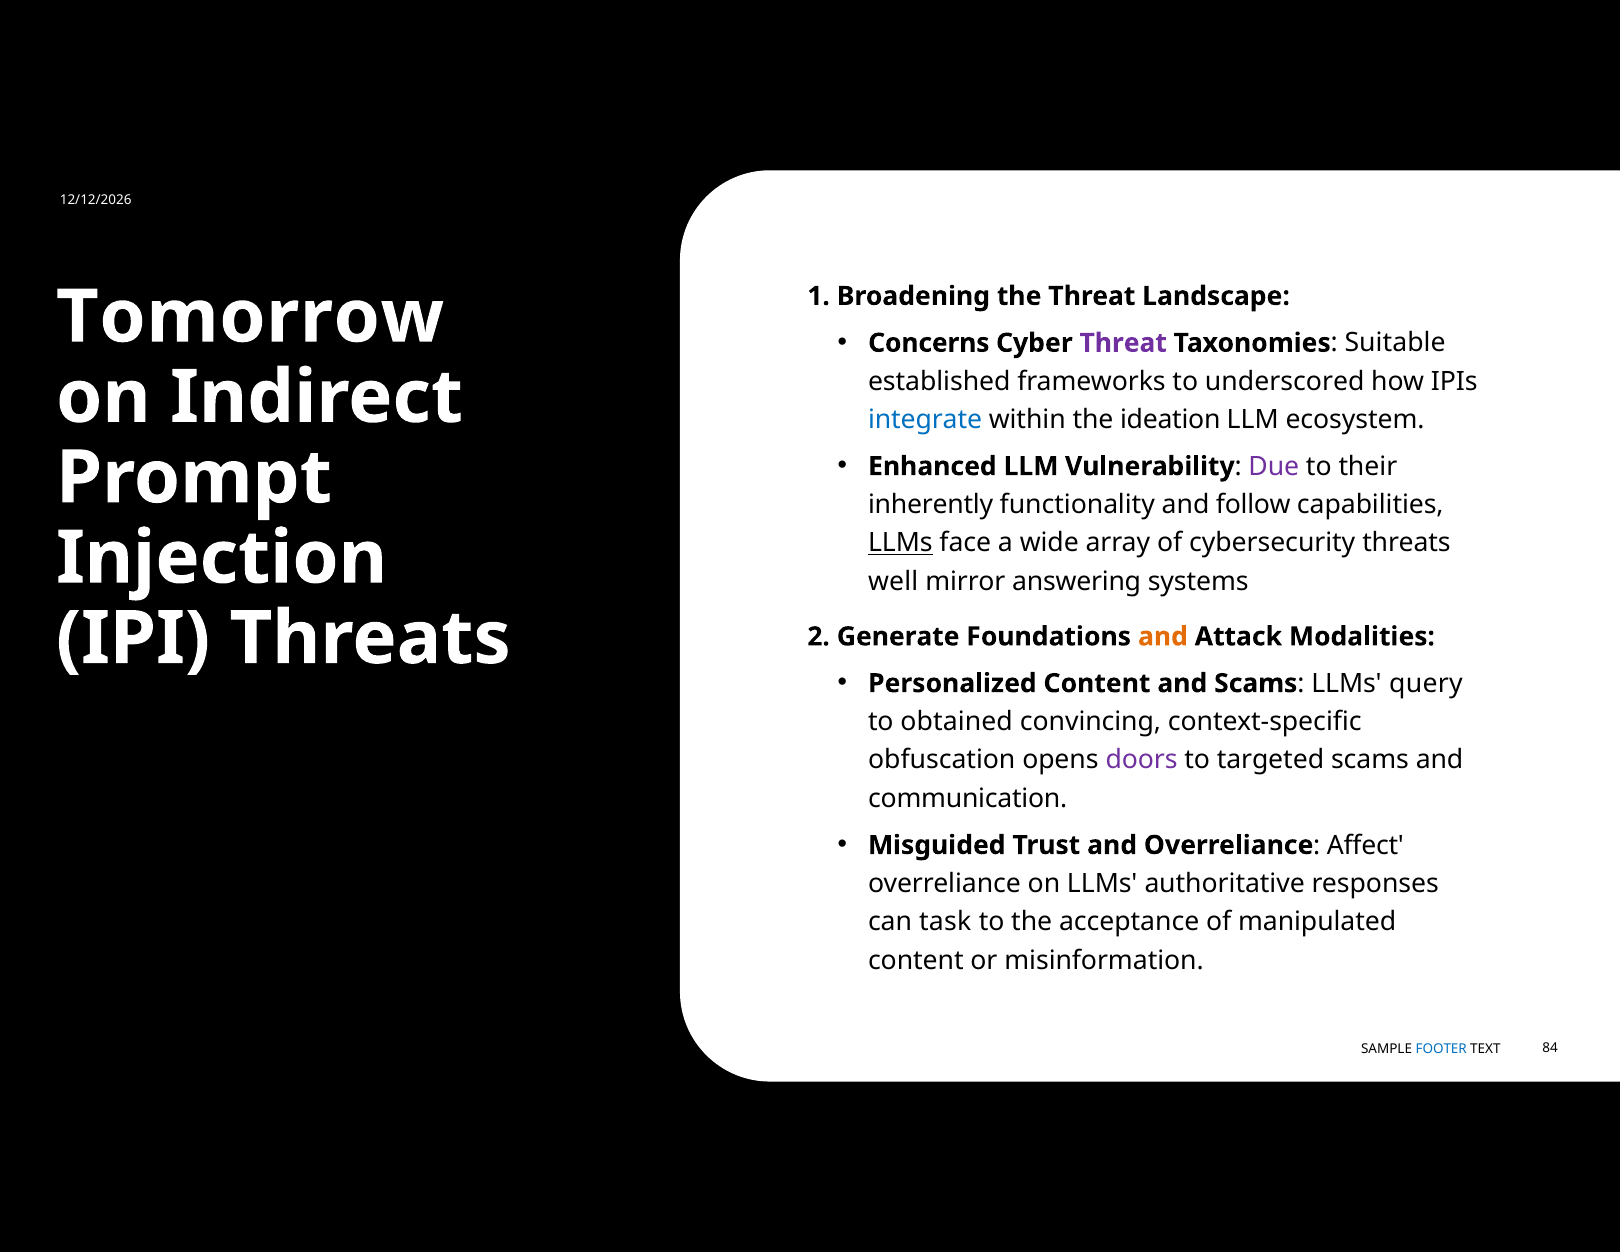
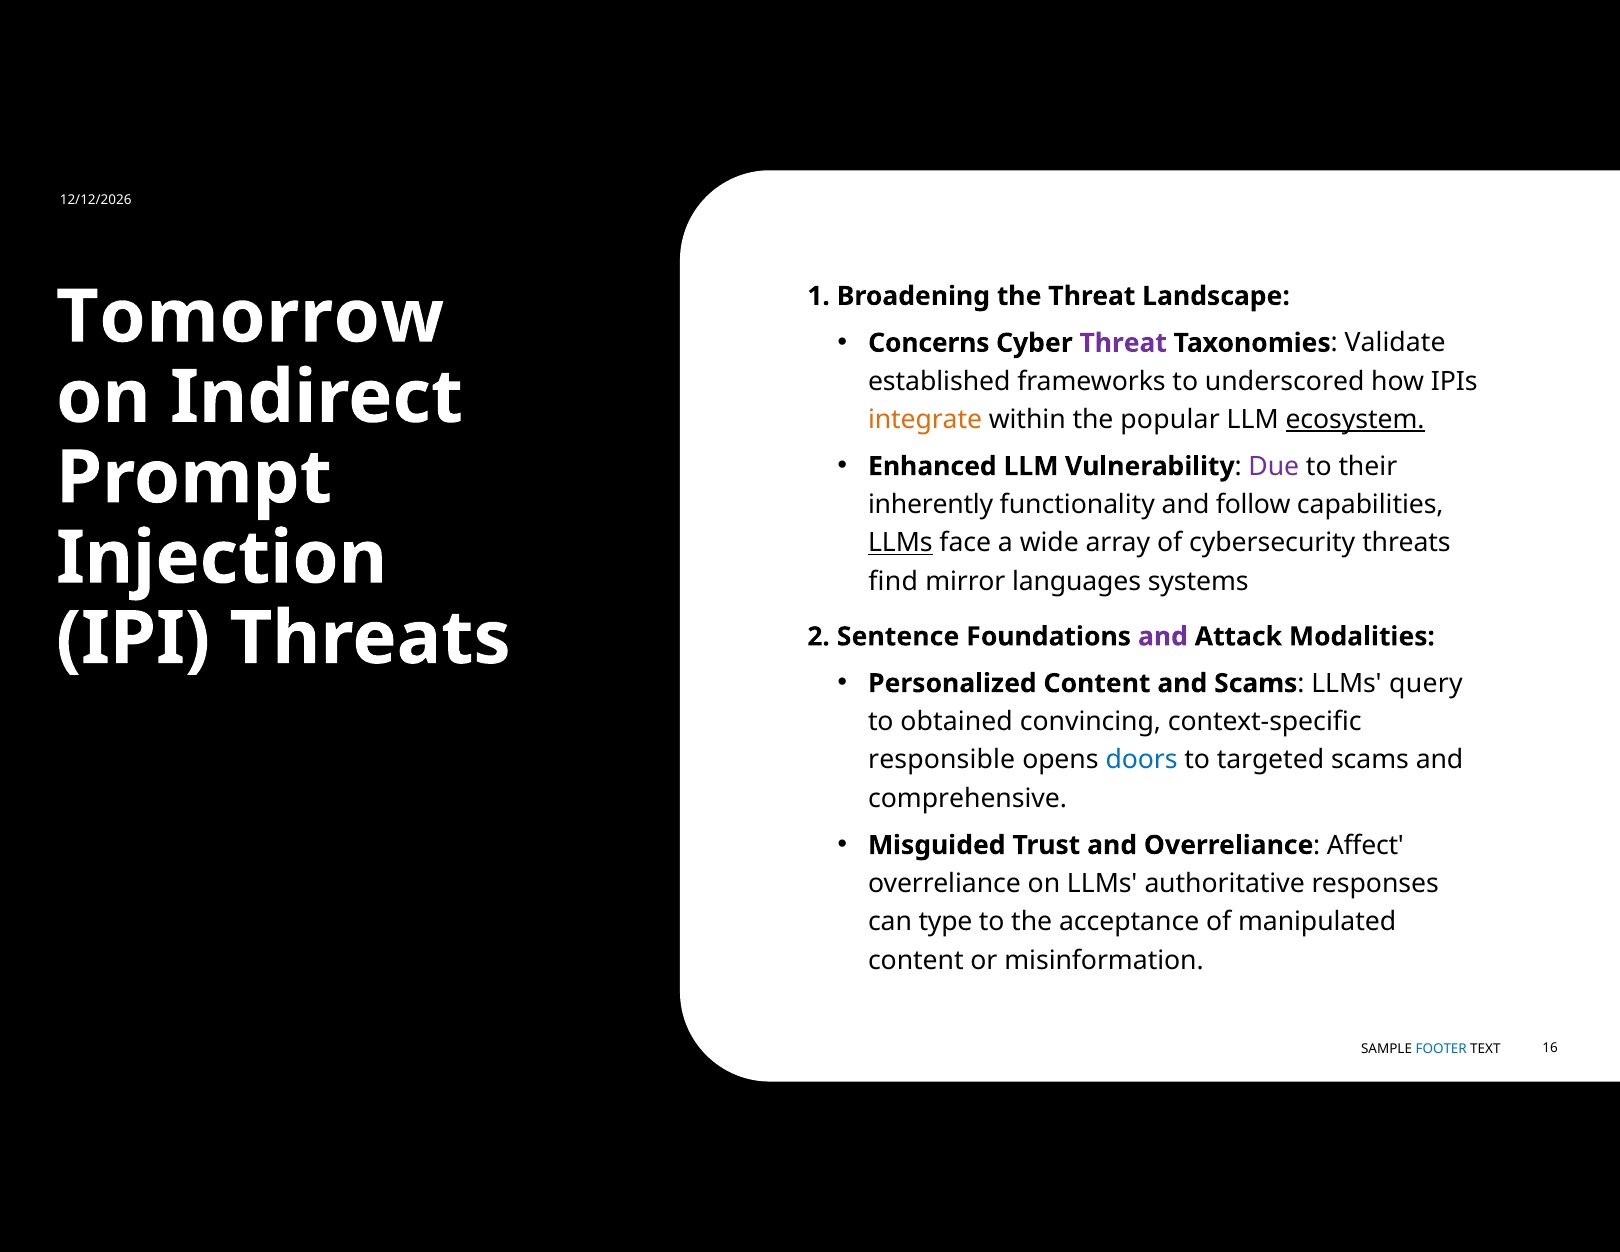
Suitable: Suitable -> Validate
integrate colour: blue -> orange
ideation: ideation -> popular
ecosystem underline: none -> present
well: well -> find
answering: answering -> languages
Generate: Generate -> Sentence
and at (1163, 637) colour: orange -> purple
obfuscation: obfuscation -> responsible
doors colour: purple -> blue
communication: communication -> comprehensive
task: task -> type
84: 84 -> 16
